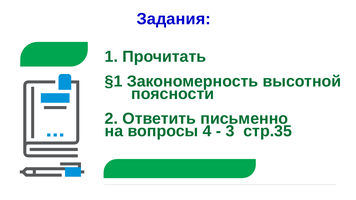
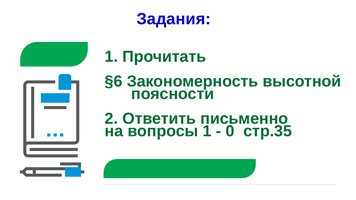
§1: §1 -> §6
вопросы 4: 4 -> 1
3: 3 -> 0
